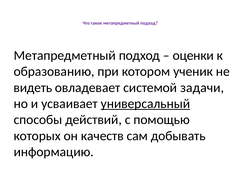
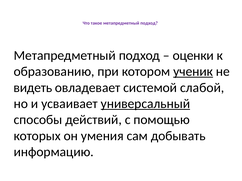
ученик underline: none -> present
задачи: задачи -> слабой
качеств: качеств -> умения
